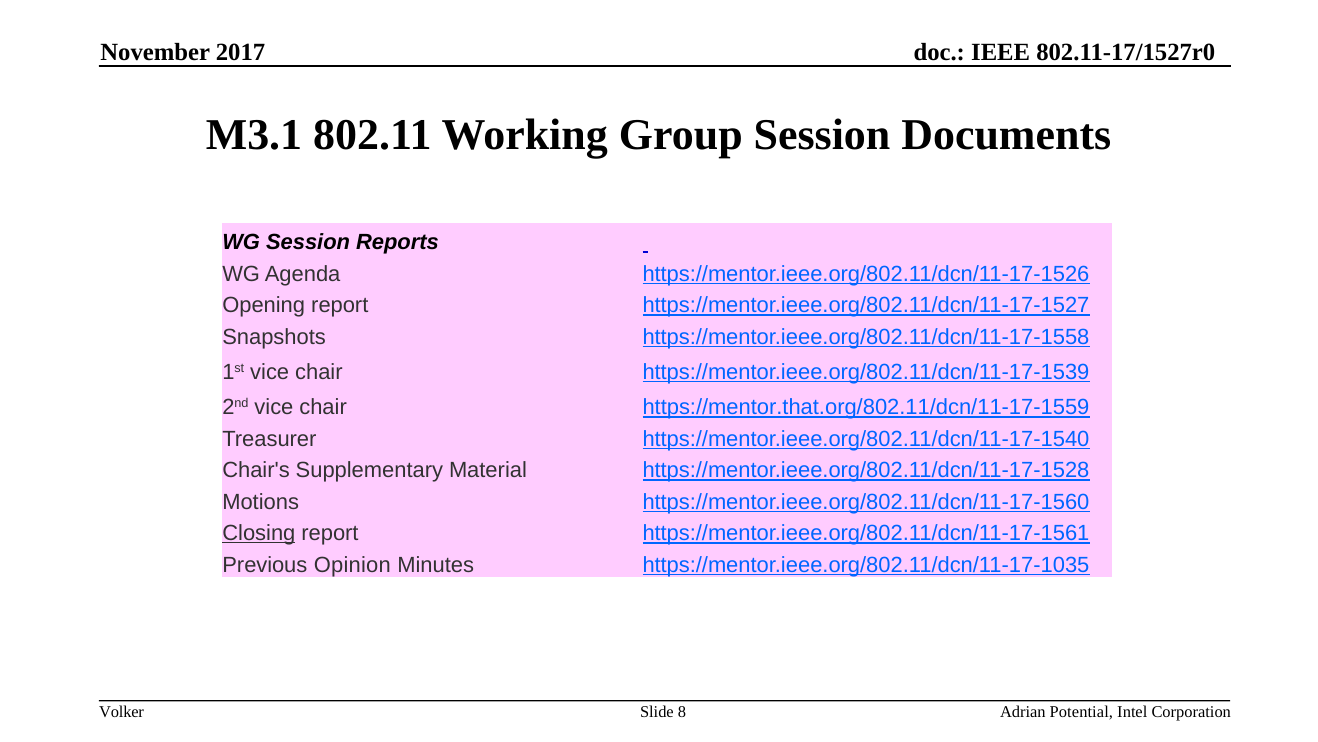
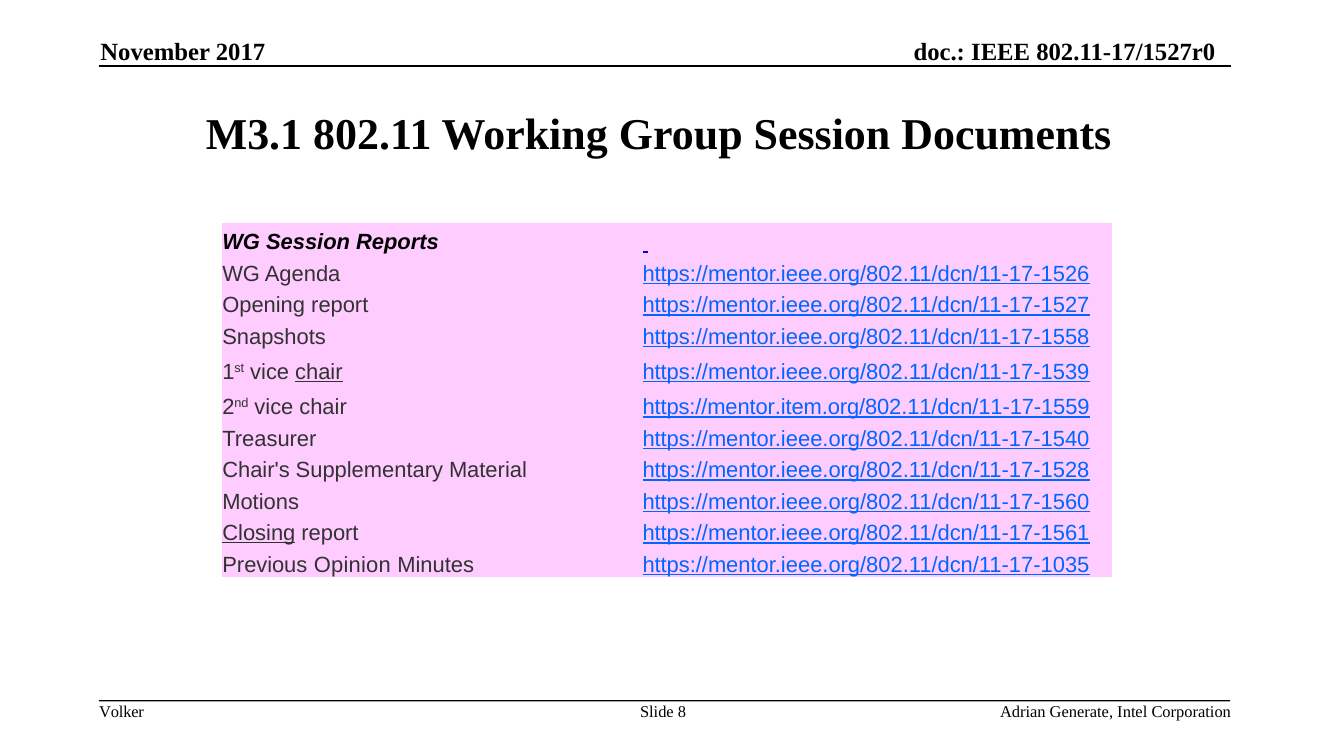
chair at (319, 372) underline: none -> present
https://mentor.that.org/802.11/dcn/11-17-1559: https://mentor.that.org/802.11/dcn/11-17-1559 -> https://mentor.item.org/802.11/dcn/11-17-1559
Potential: Potential -> Generate
